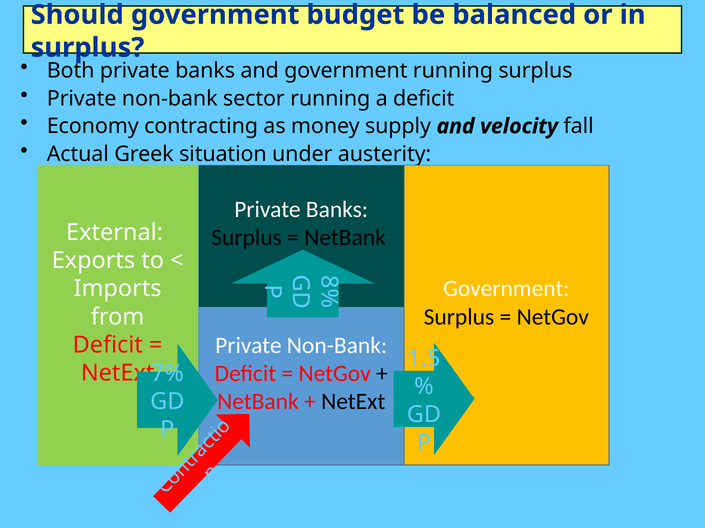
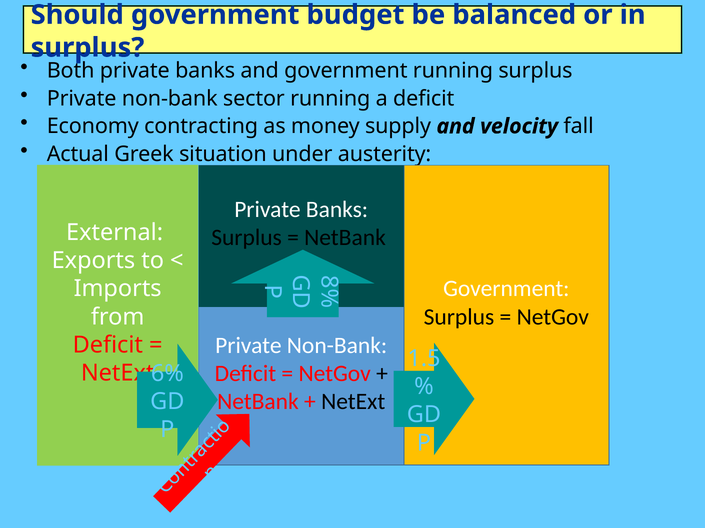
7%: 7% -> 6%
